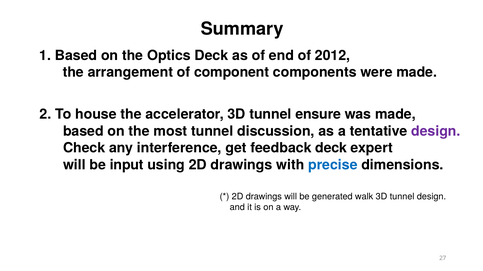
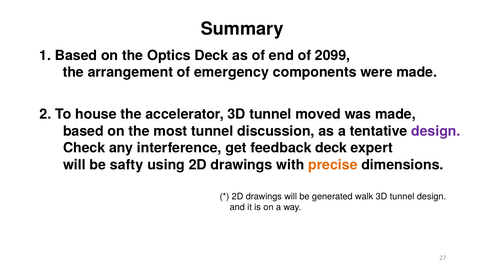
2012: 2012 -> 2099
component: component -> emergency
ensure: ensure -> moved
input: input -> safty
precise colour: blue -> orange
